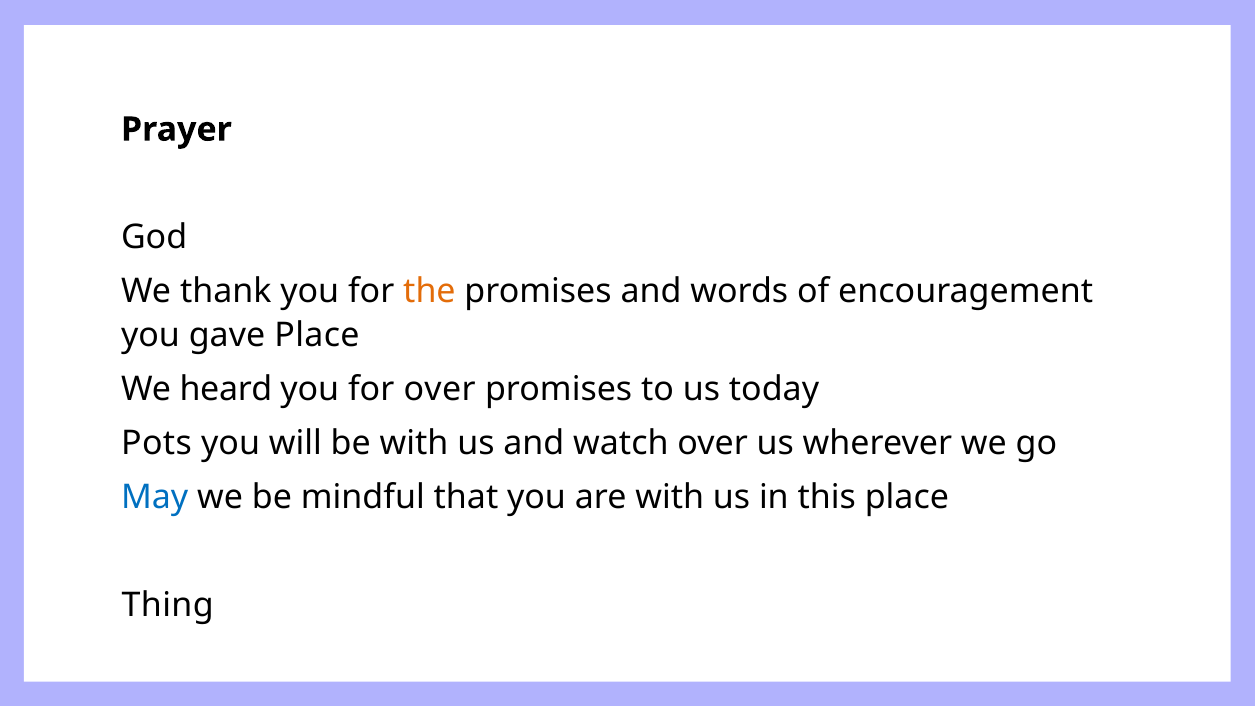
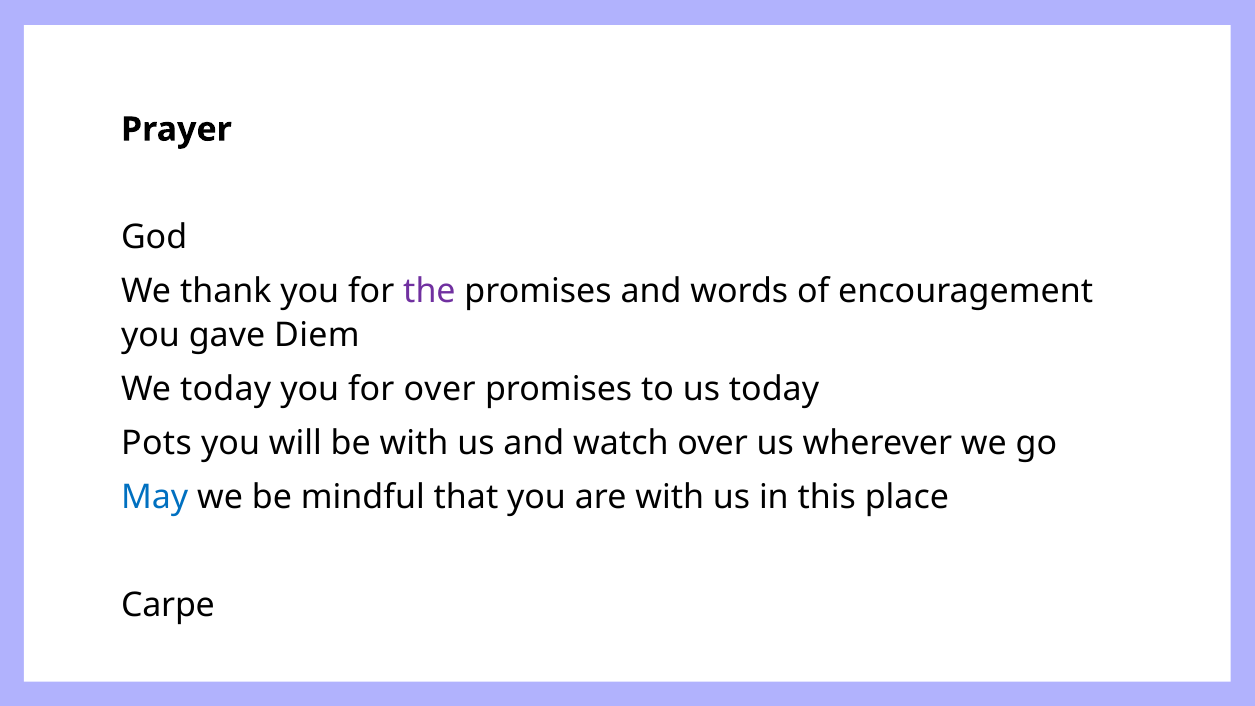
the colour: orange -> purple
gave Place: Place -> Diem
We heard: heard -> today
Thing: Thing -> Carpe
